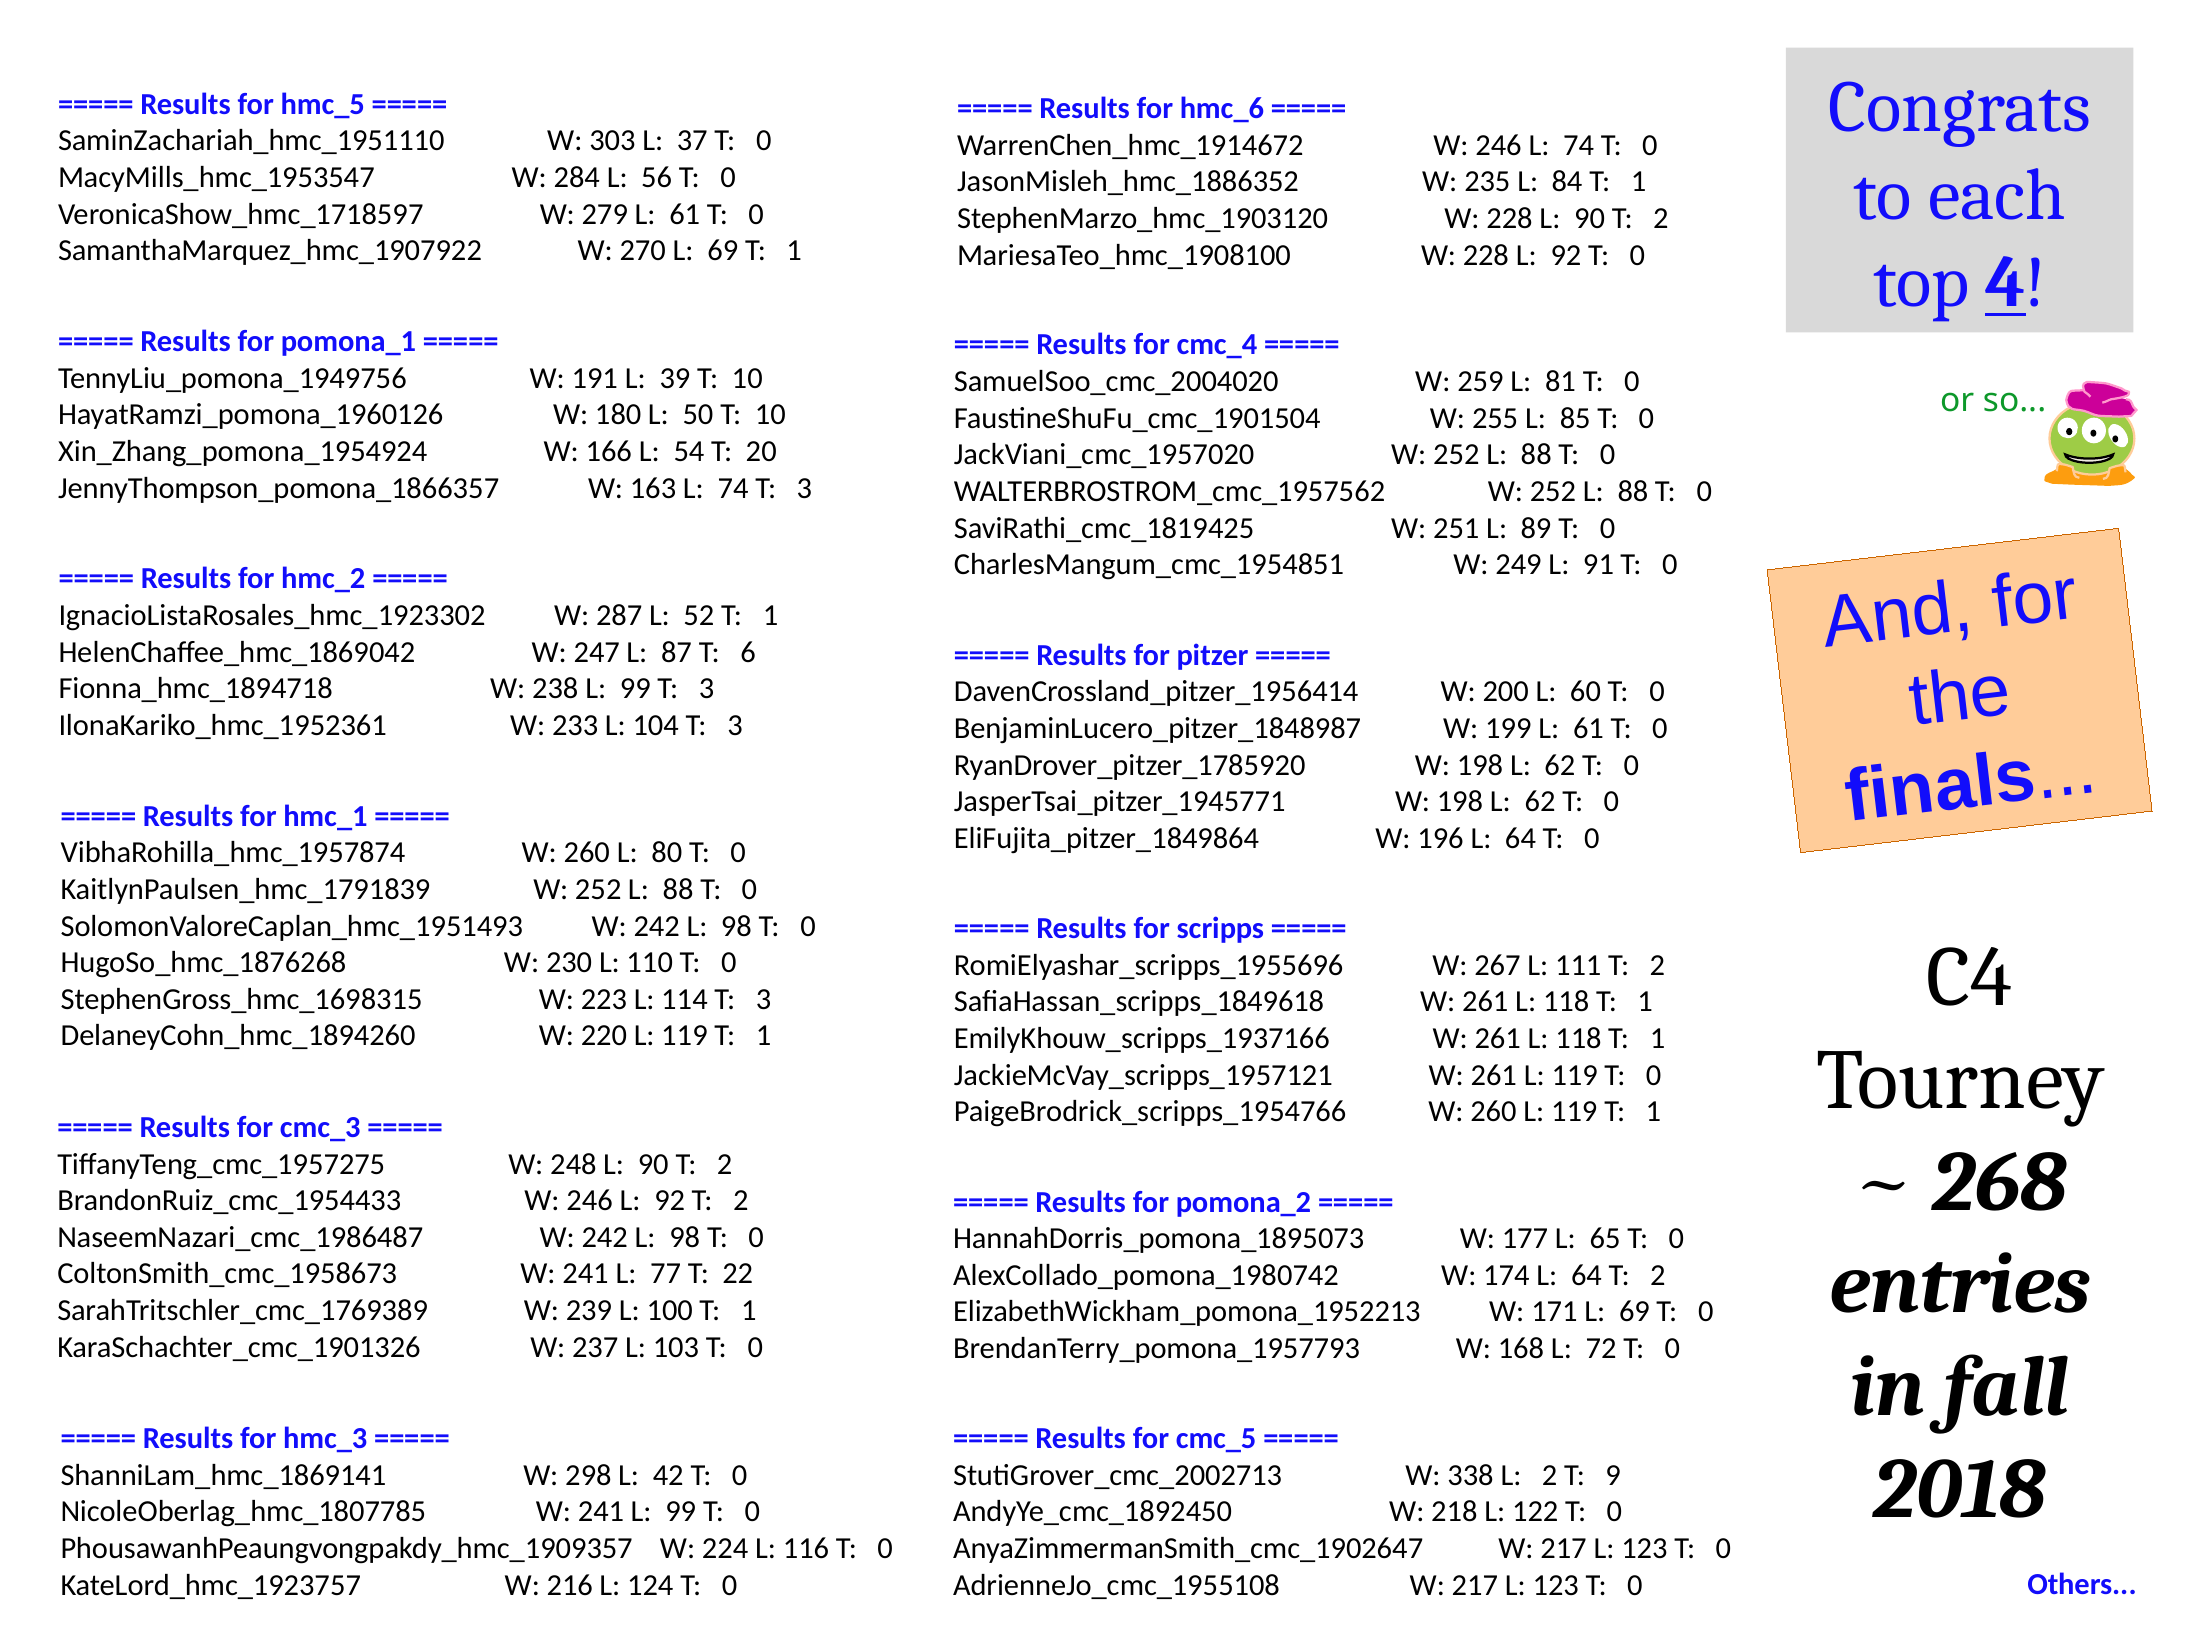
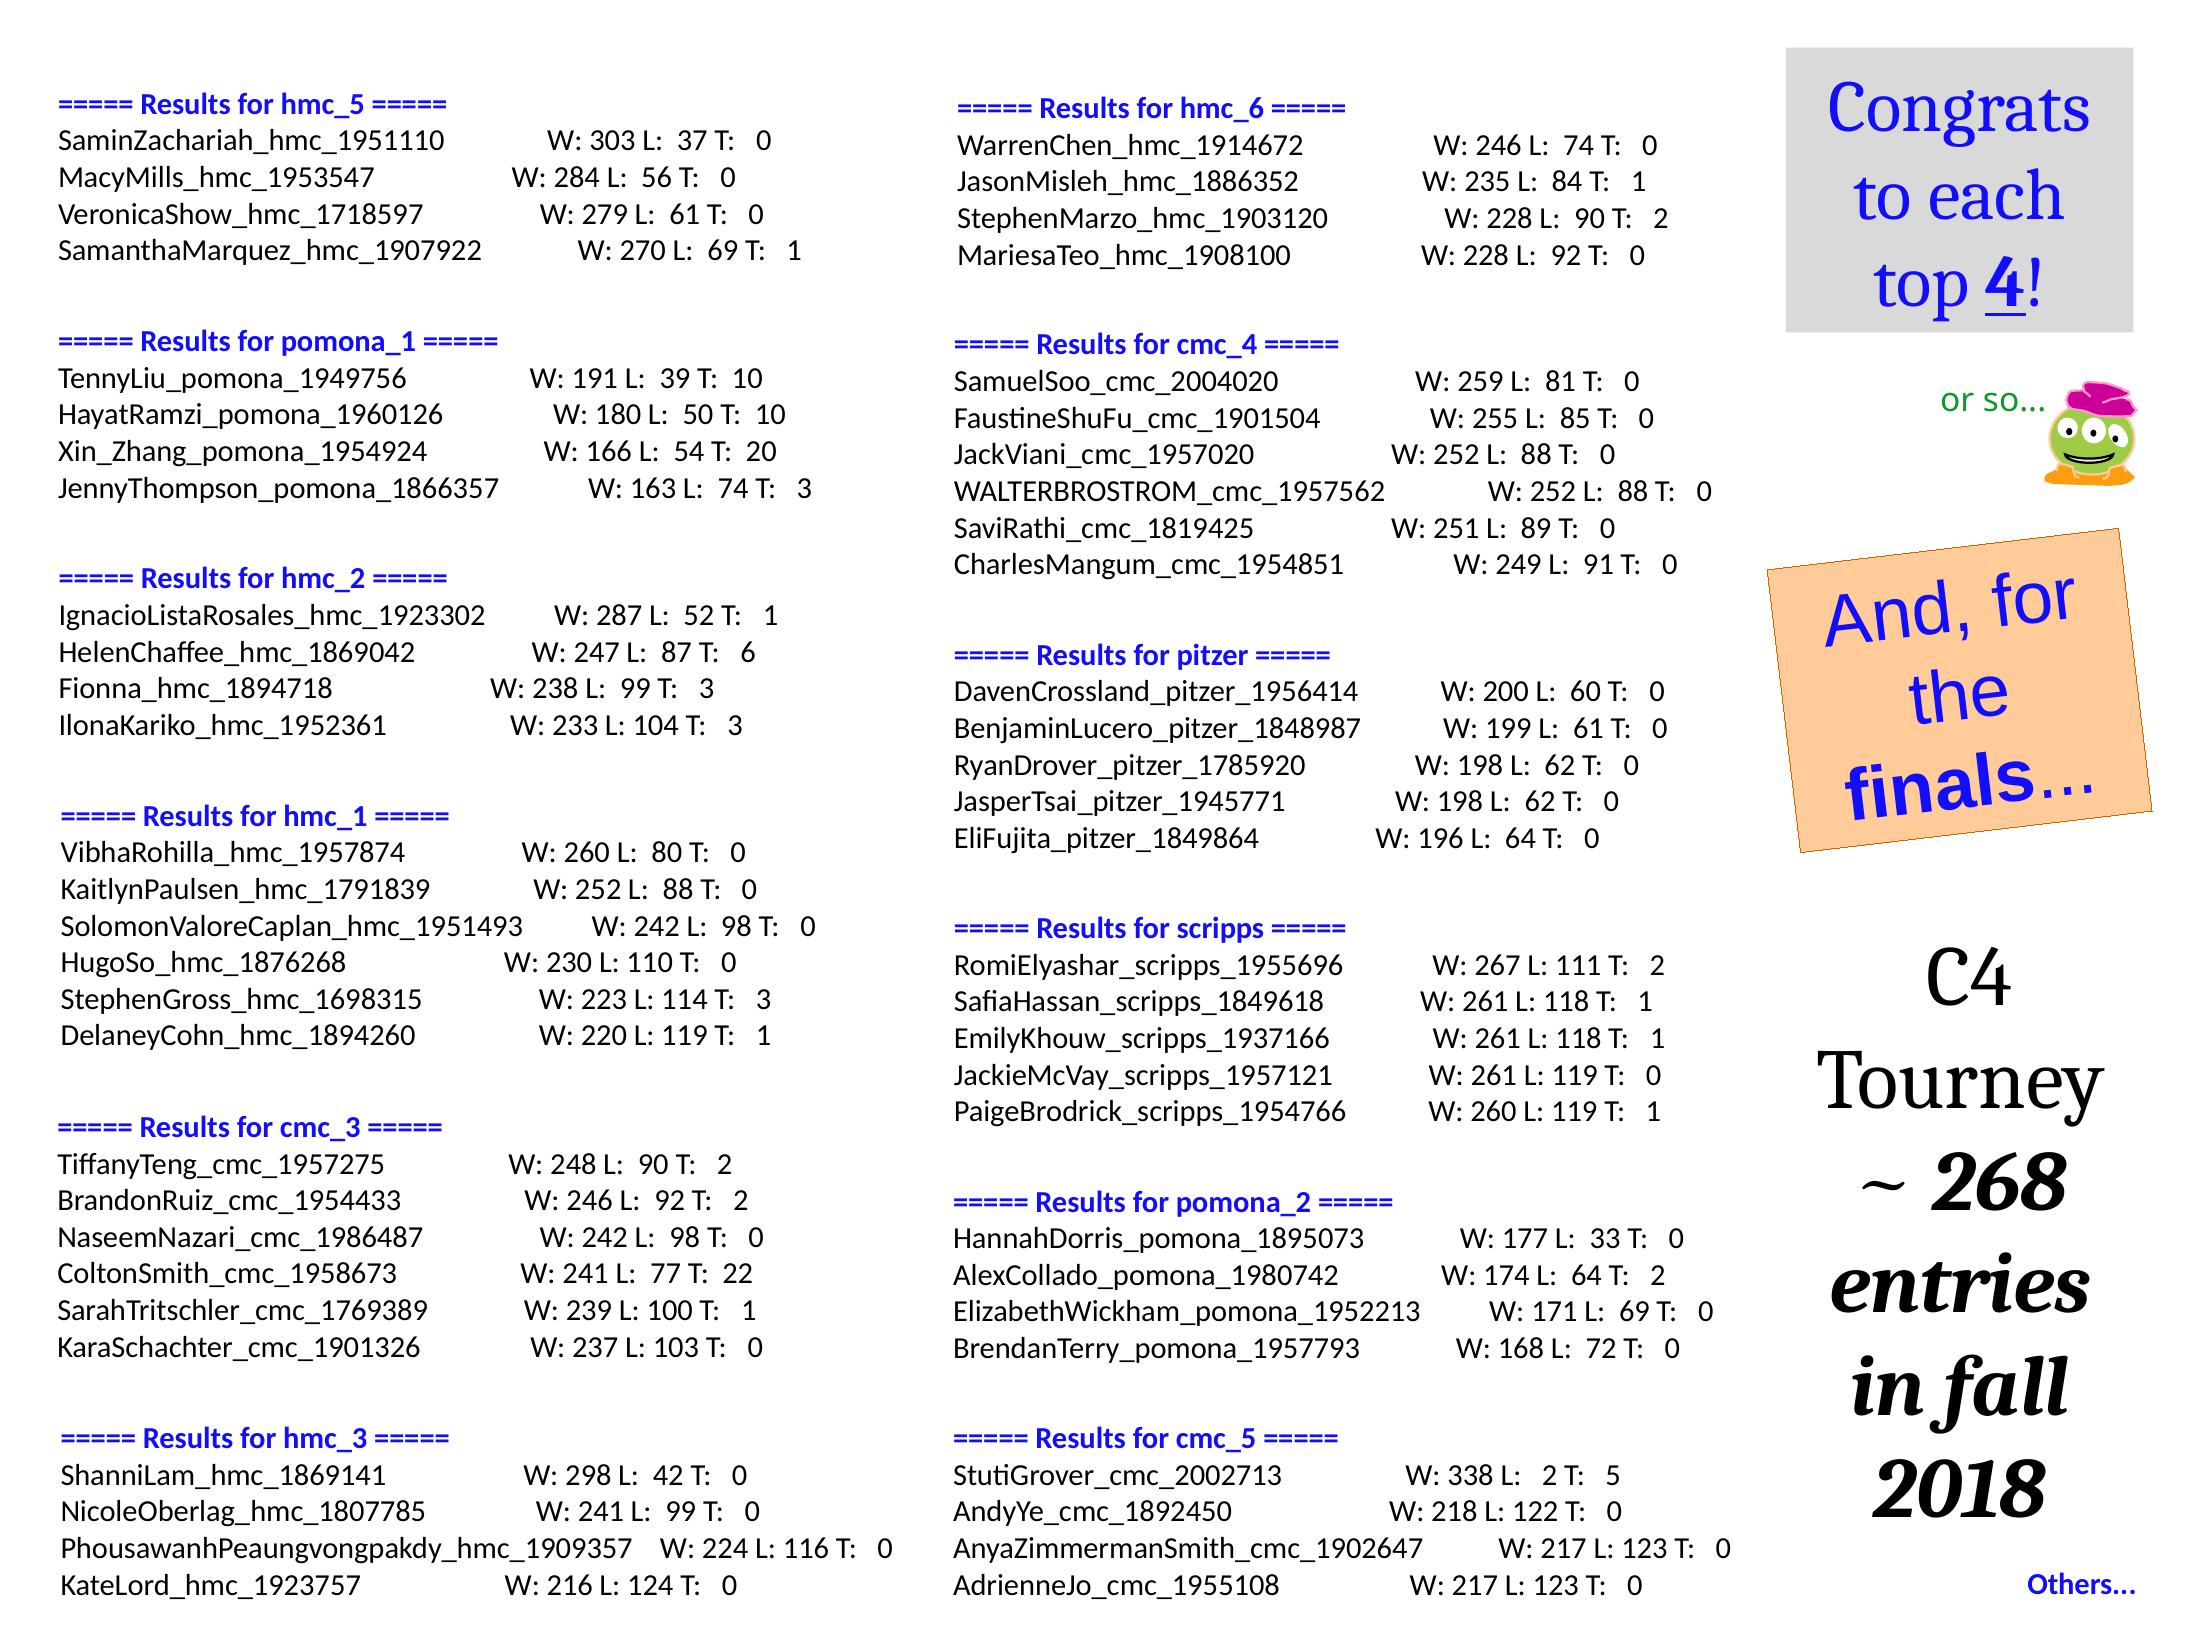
65: 65 -> 33
9: 9 -> 5
